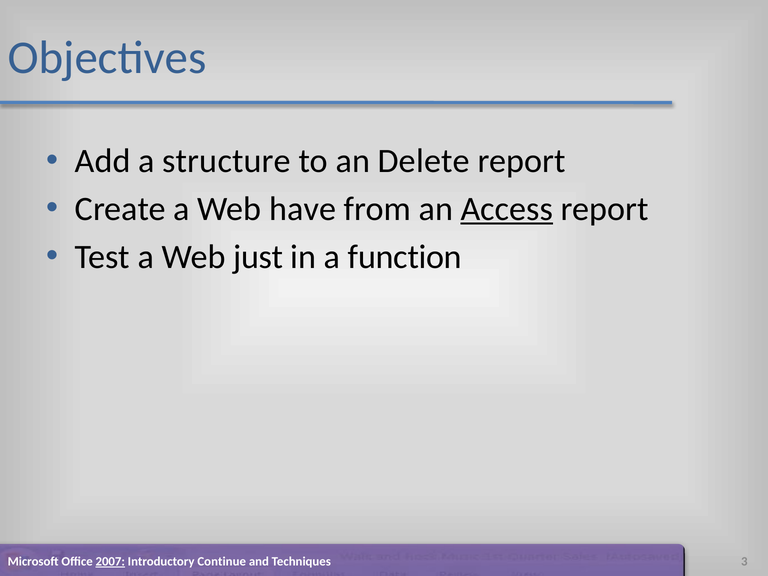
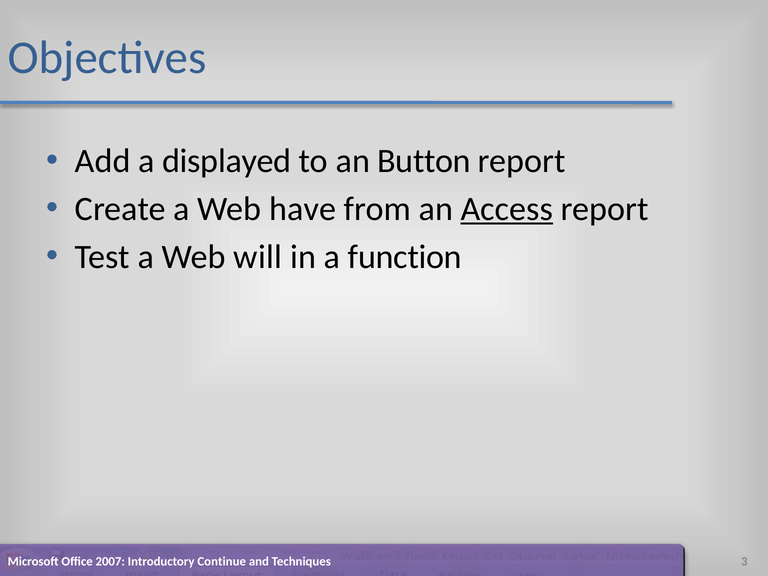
structure: structure -> displayed
Delete: Delete -> Button
just: just -> will
2007 underline: present -> none
